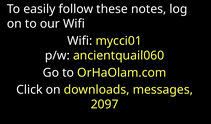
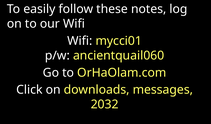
2097: 2097 -> 2032
